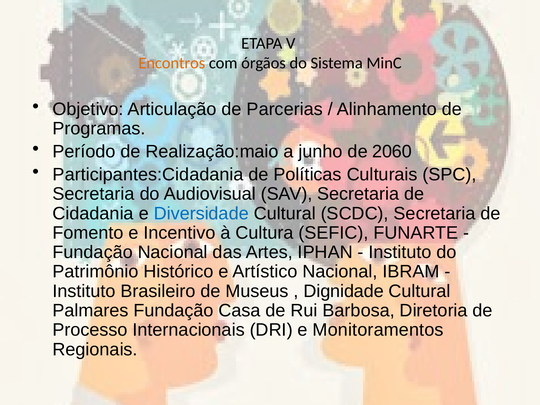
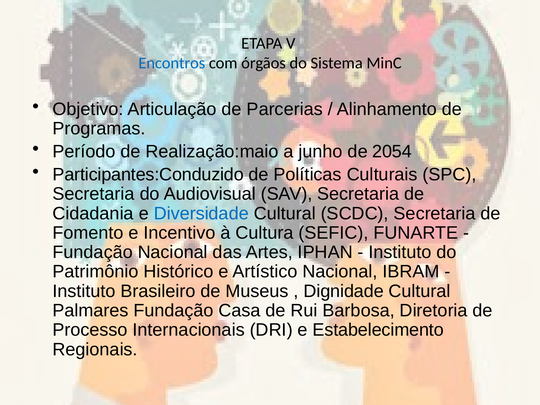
Encontros colour: orange -> blue
2060: 2060 -> 2054
Participantes:Cidadania: Participantes:Cidadania -> Participantes:Conduzido
Monitoramentos: Monitoramentos -> Estabelecimento
